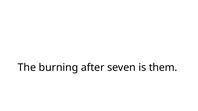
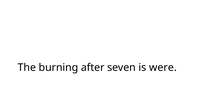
them: them -> were
